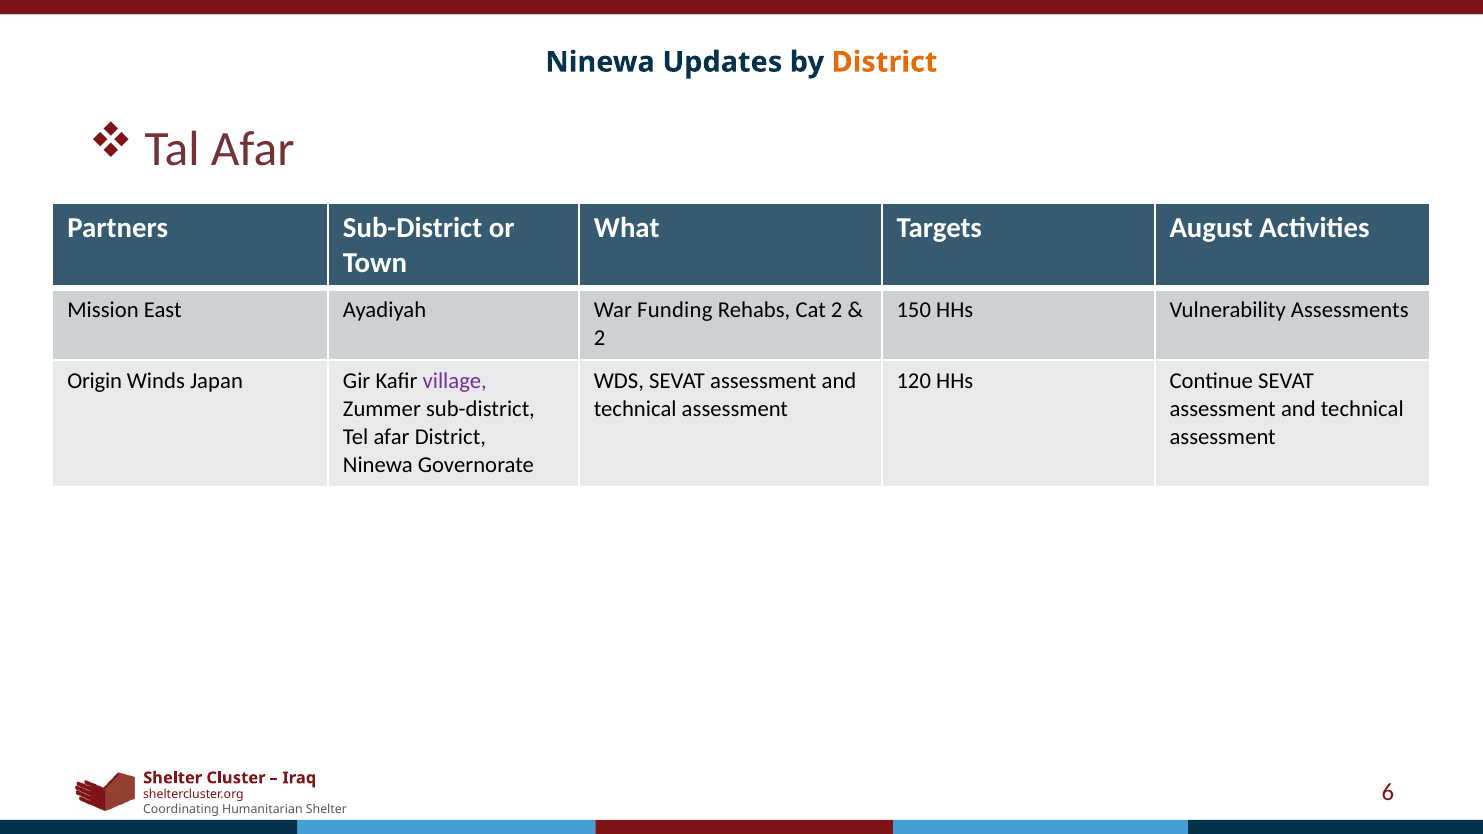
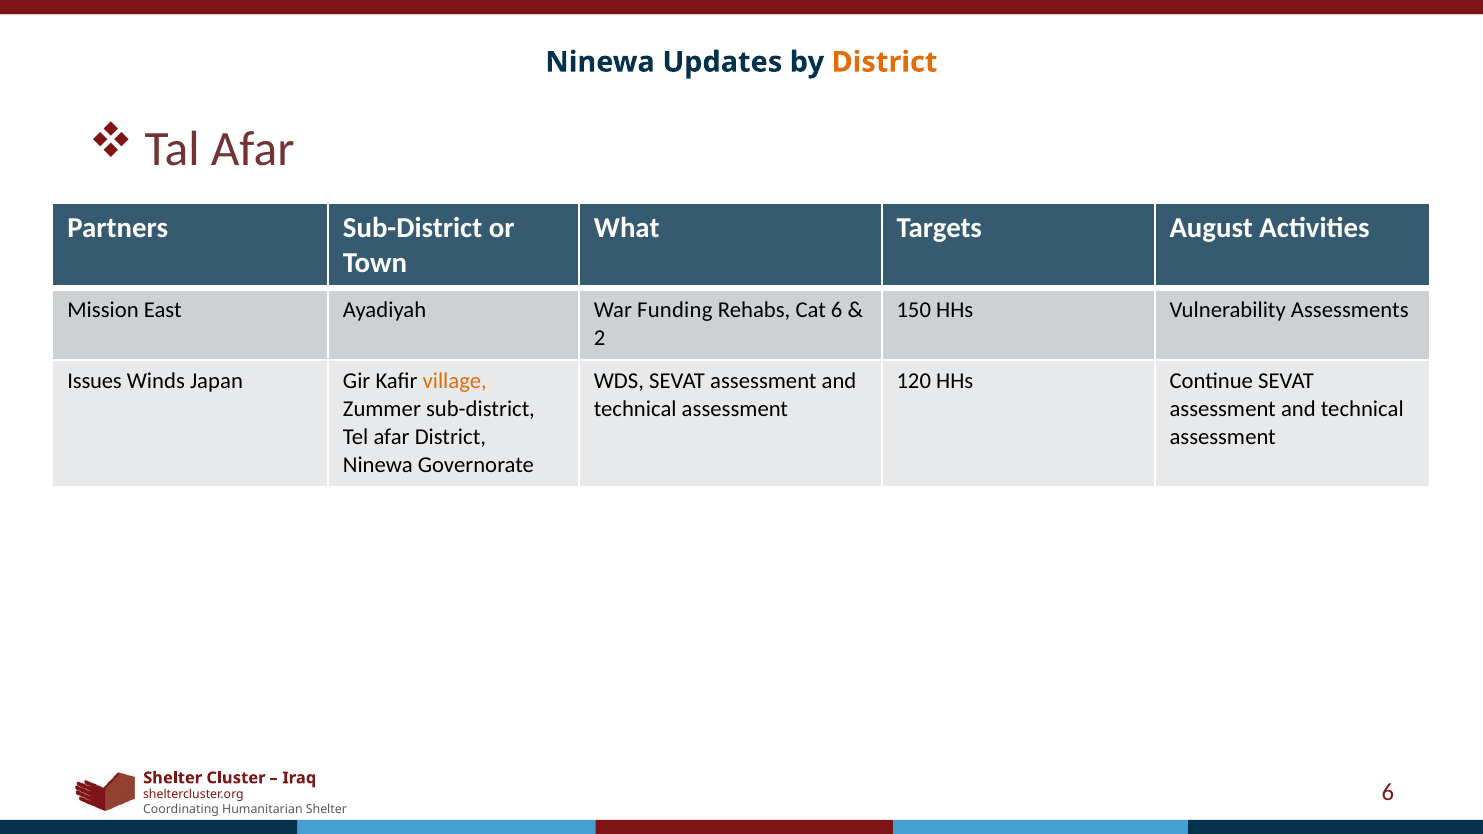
Cat 2: 2 -> 6
Origin: Origin -> Issues
village colour: purple -> orange
